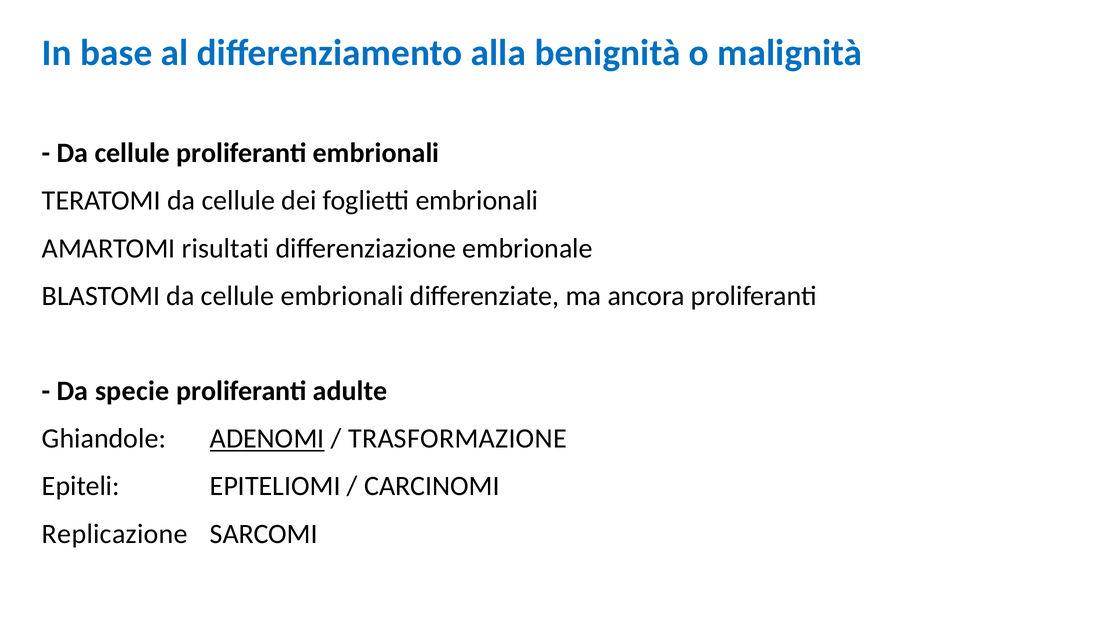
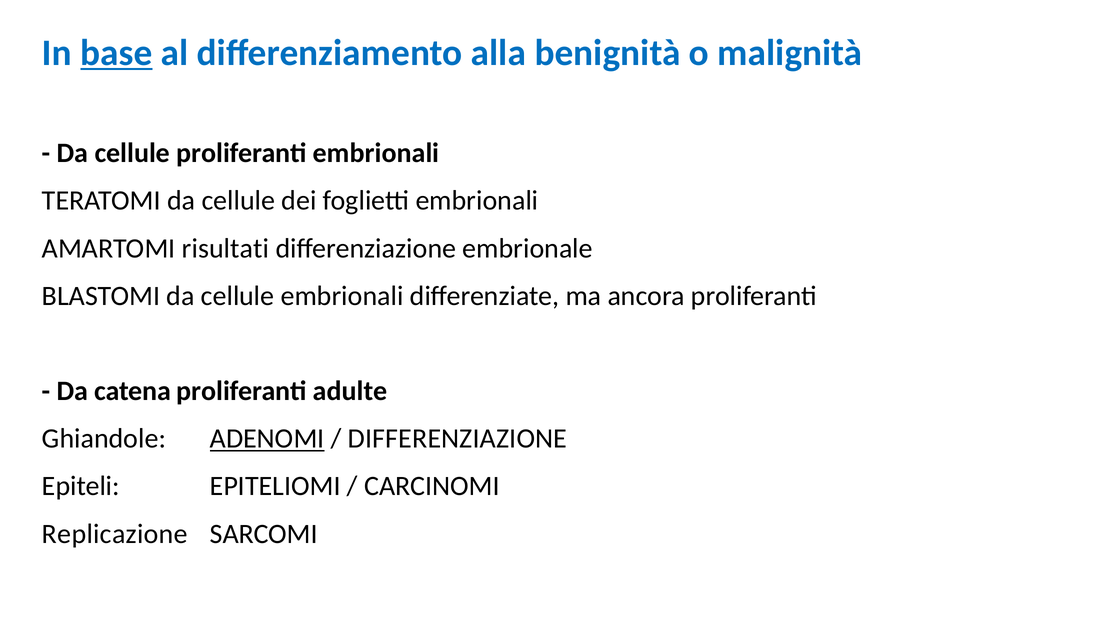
base underline: none -> present
specie: specie -> catena
TRASFORMAZIONE at (457, 439): TRASFORMAZIONE -> DIFFERENZIAZIONE
